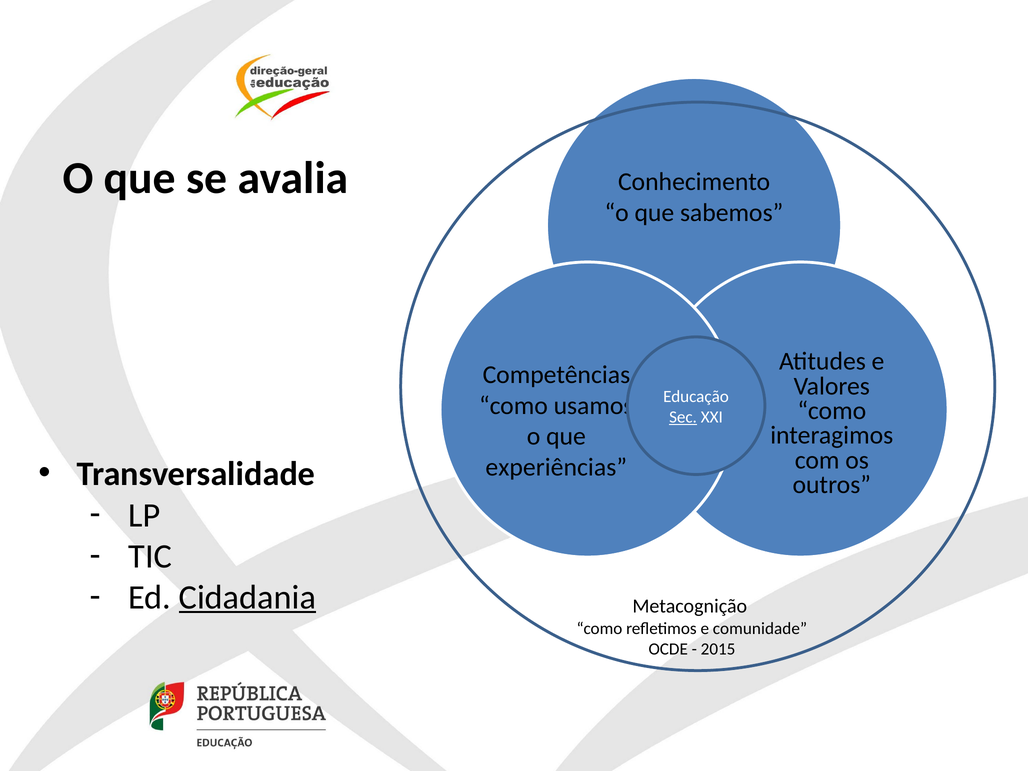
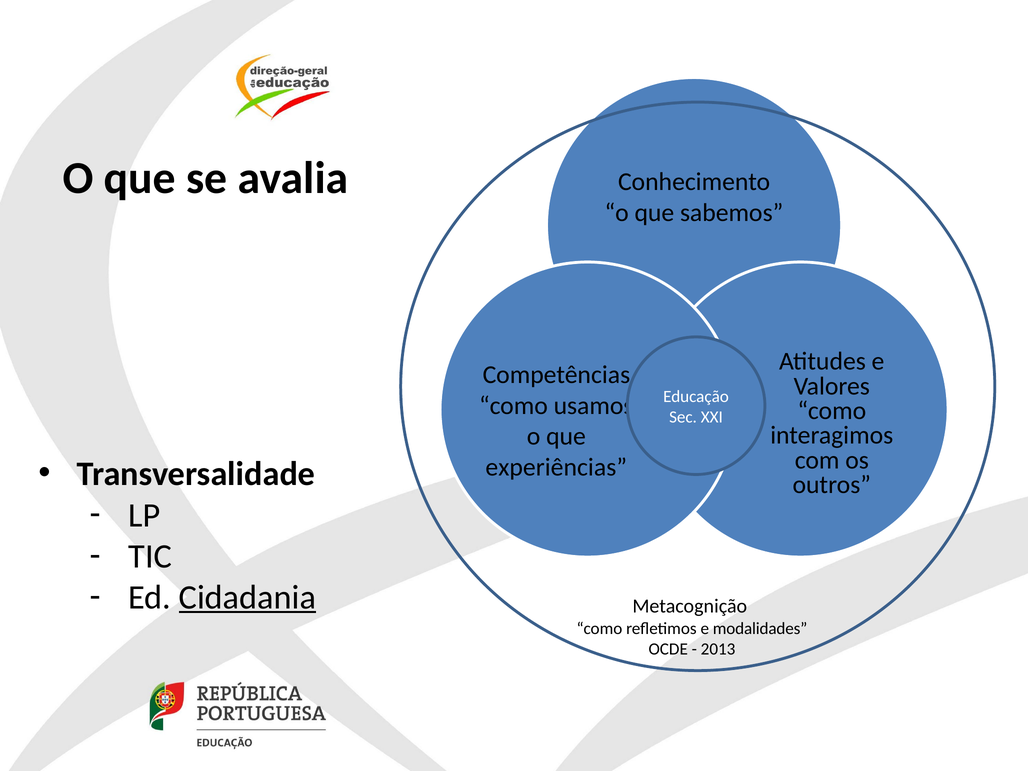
Sec underline: present -> none
comunidade: comunidade -> modalidades
2015: 2015 -> 2013
